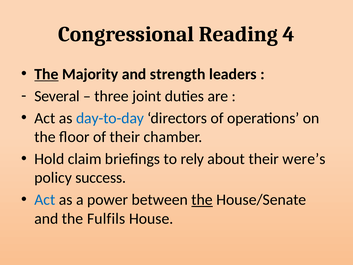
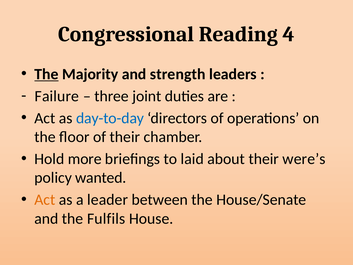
Several: Several -> Failure
claim: claim -> more
rely: rely -> laid
success: success -> wanted
Act at (45, 200) colour: blue -> orange
power: power -> leader
the at (202, 200) underline: present -> none
